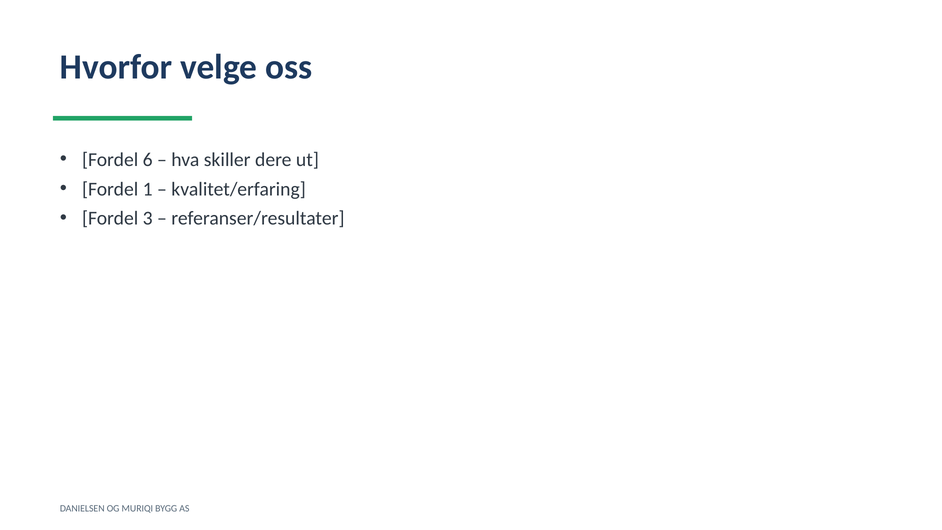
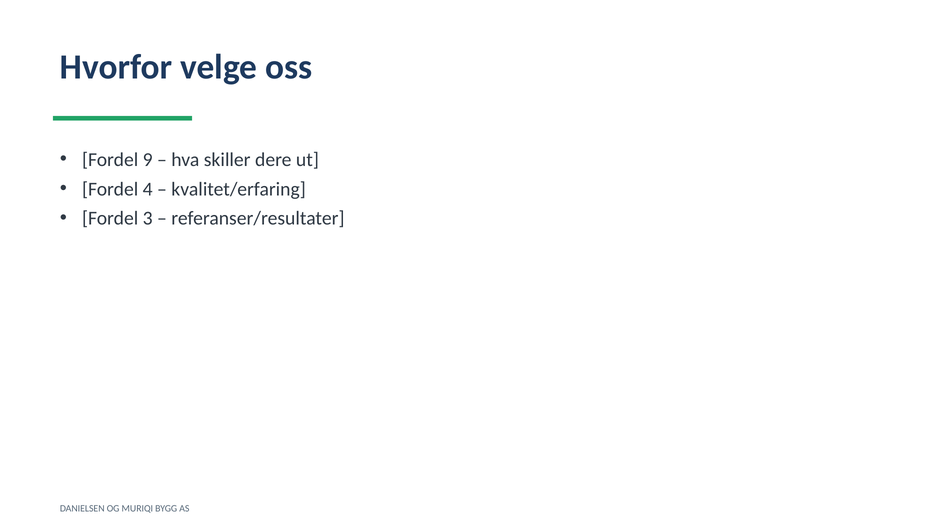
6: 6 -> 9
1: 1 -> 4
